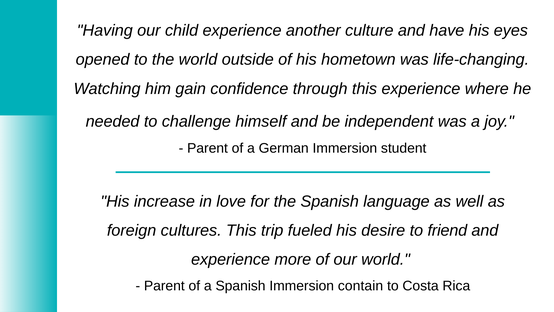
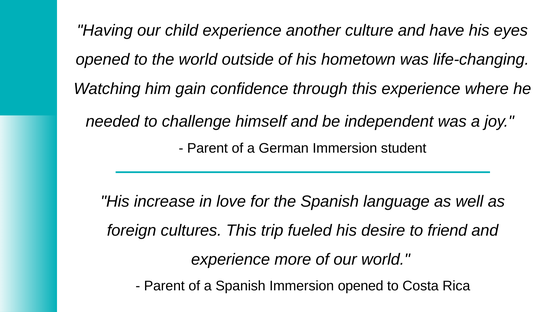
Immersion contain: contain -> opened
